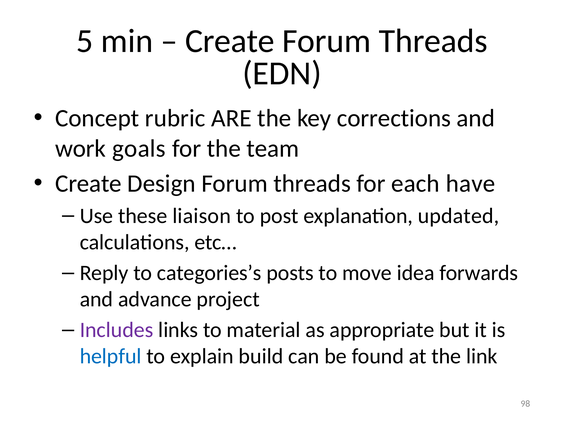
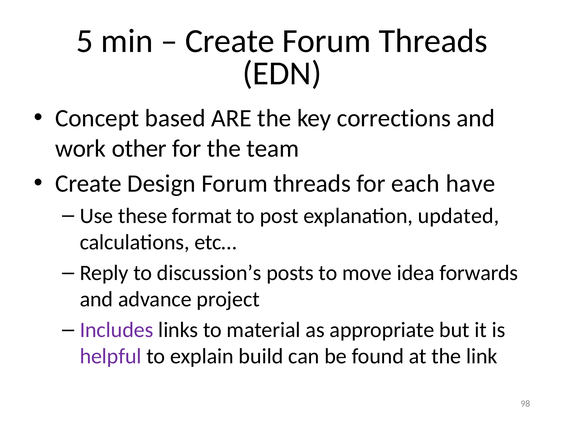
rubric: rubric -> based
goals: goals -> other
liaison: liaison -> format
categories’s: categories’s -> discussion’s
helpful colour: blue -> purple
